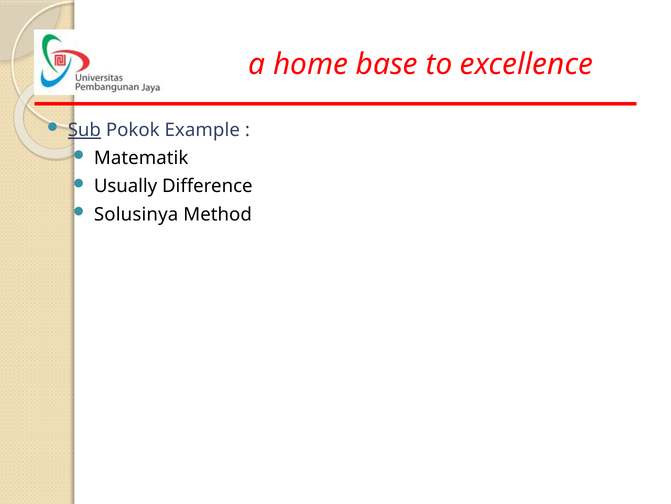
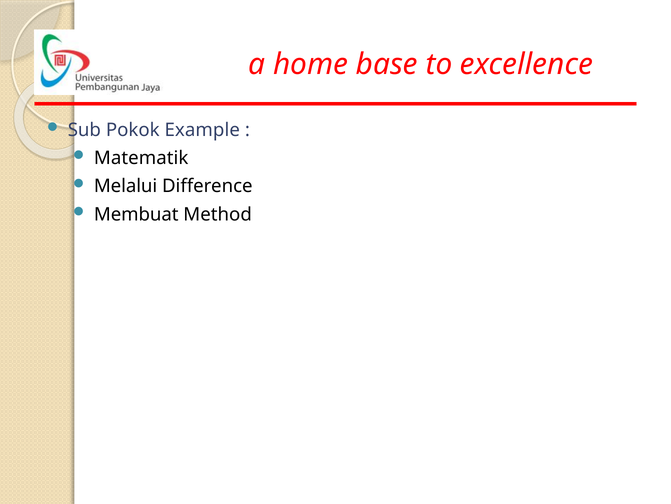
Sub underline: present -> none
Usually: Usually -> Melalui
Solusinya: Solusinya -> Membuat
